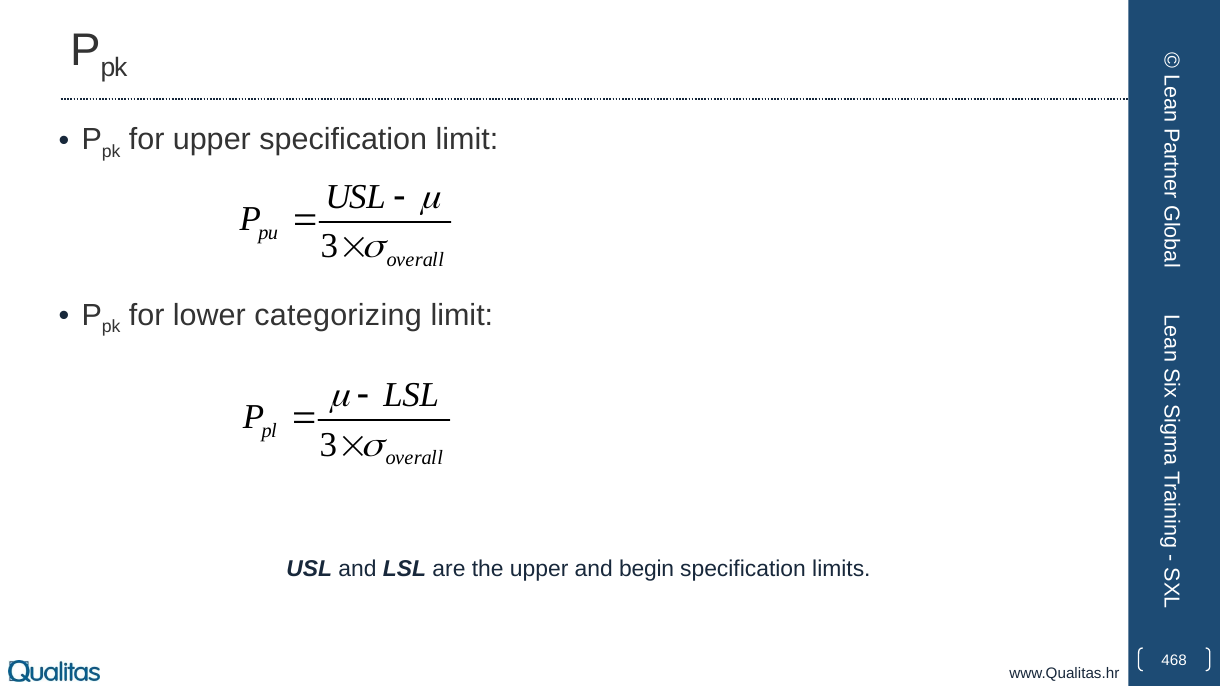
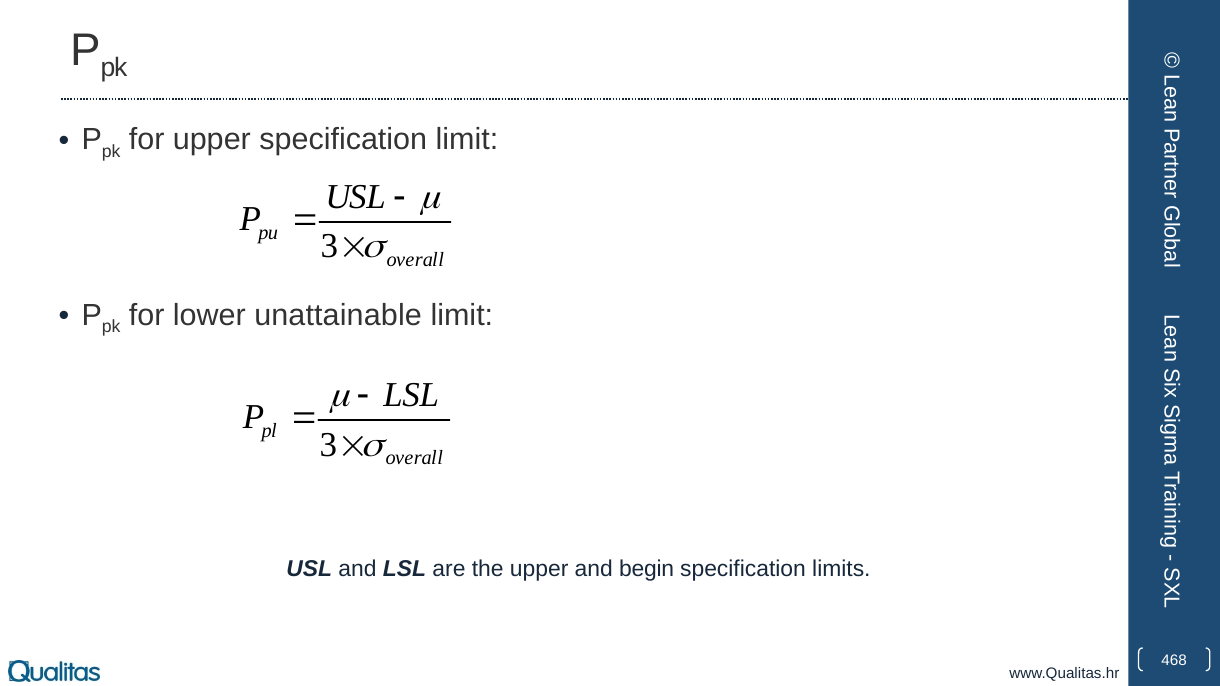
categorizing: categorizing -> unattainable
